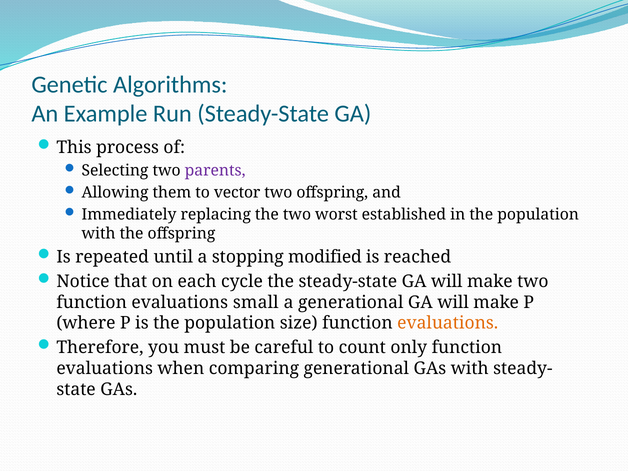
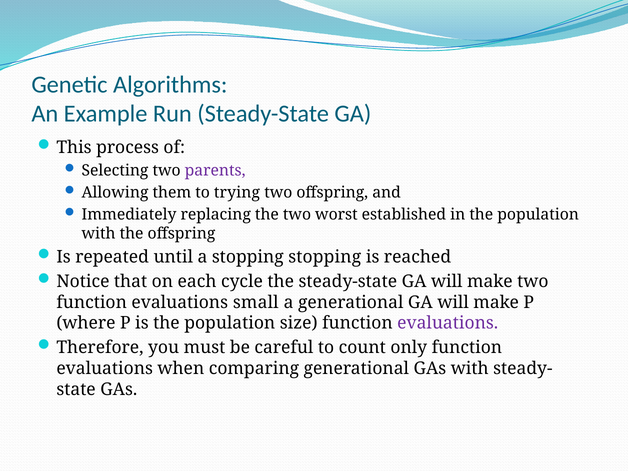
vector: vector -> trying
stopping modified: modified -> stopping
evaluations at (448, 323) colour: orange -> purple
